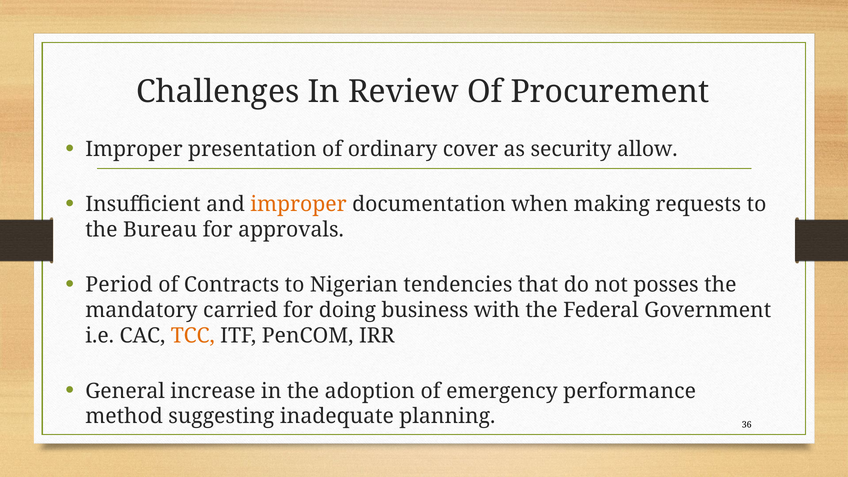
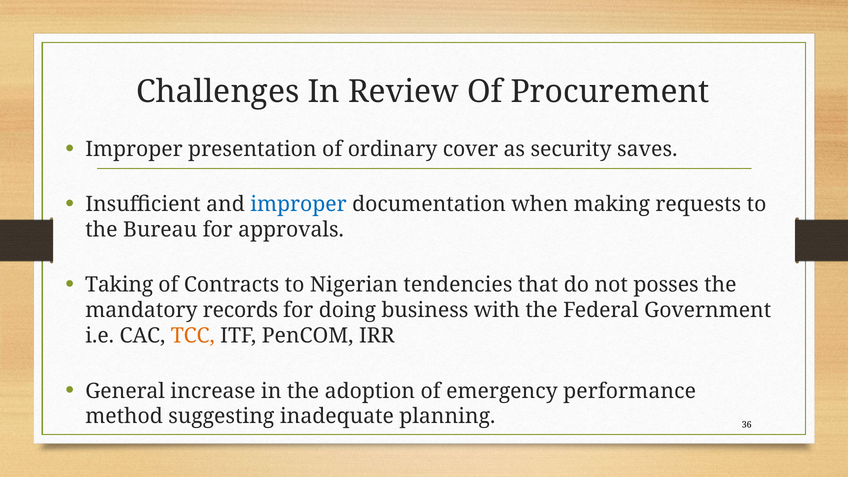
allow: allow -> saves
improper at (298, 204) colour: orange -> blue
Period: Period -> Taking
carried: carried -> records
